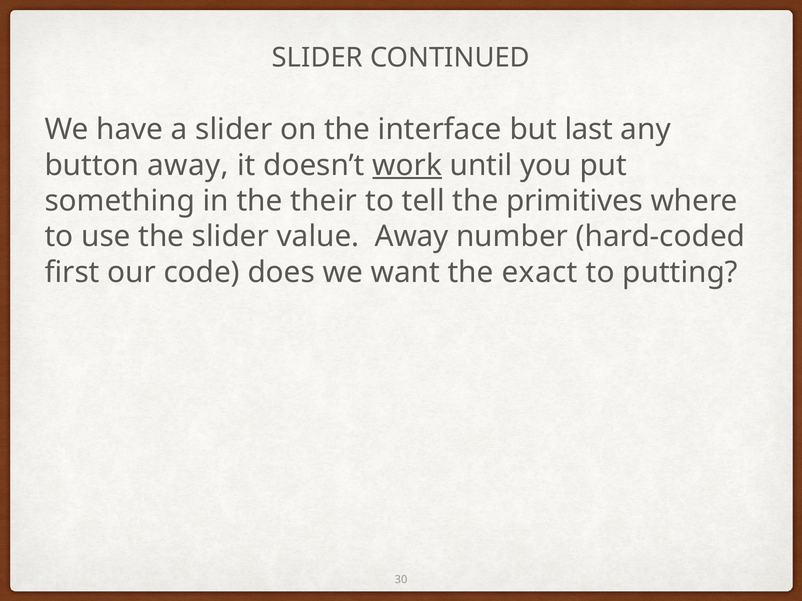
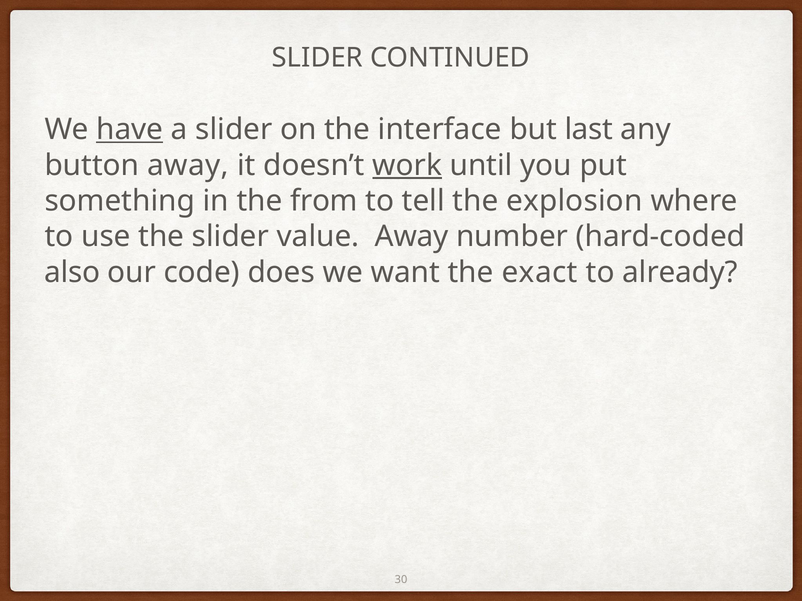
have underline: none -> present
their: their -> from
primitives: primitives -> explosion
first: first -> also
putting: putting -> already
